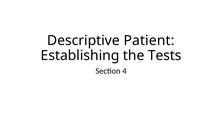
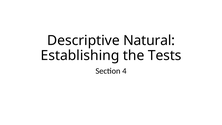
Patient: Patient -> Natural
